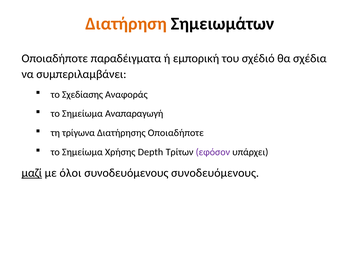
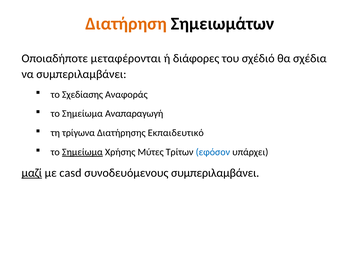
παραδέιγματα: παραδέιγματα -> μεταφέρονται
εμπορική: εμπορική -> διάφορες
Διατήρησης Οποιαδήποτε: Οποιαδήποτε -> Εκπαιδευτικό
Σημείωμα at (82, 152) underline: none -> present
Depth: Depth -> Μύτες
εφόσον colour: purple -> blue
όλοι: όλοι -> casd
συνοδευόμενους συνοδευόμενους: συνοδευόμενους -> συμπεριλαμβάνει
